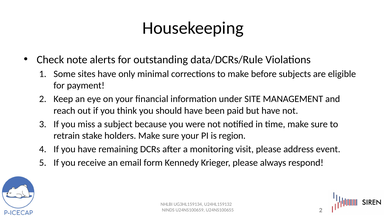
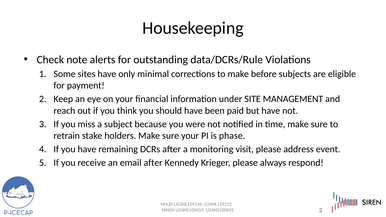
region: region -> phase
email form: form -> after
